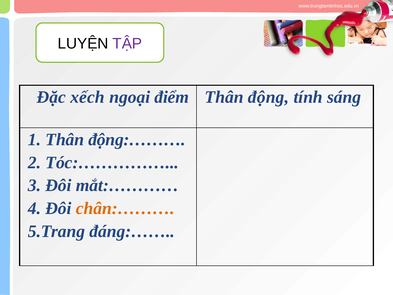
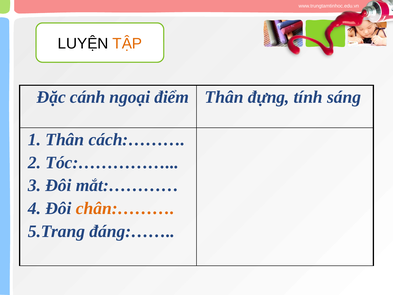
TẬP colour: purple -> orange
xếch: xếch -> cánh
động: động -> đựng
động:………: động:……… -> cách:………
